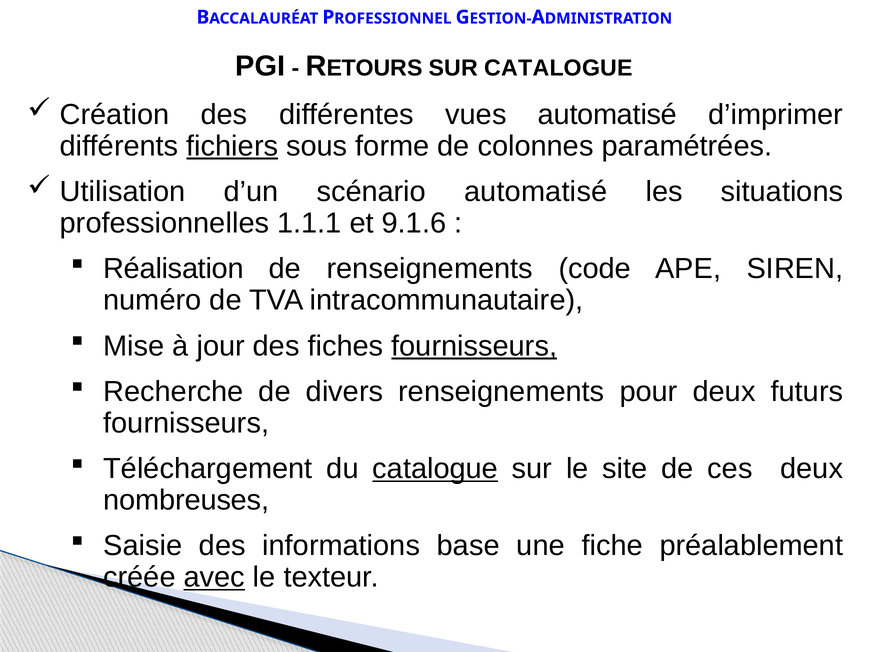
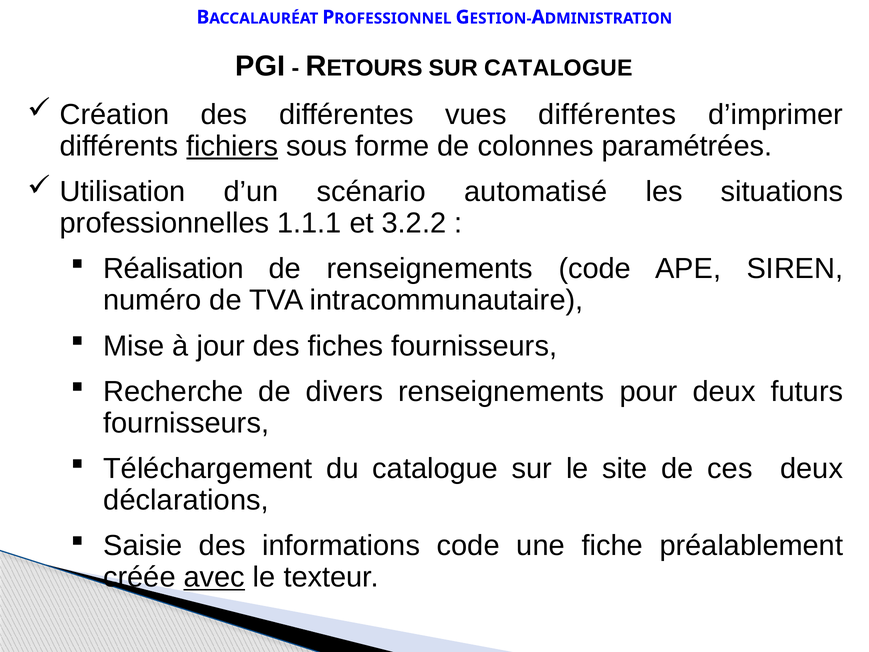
vues automatisé: automatisé -> différentes
9.1.6: 9.1.6 -> 3.2.2
fournisseurs at (474, 346) underline: present -> none
catalogue at (435, 469) underline: present -> none
nombreuses: nombreuses -> déclarations
informations base: base -> code
